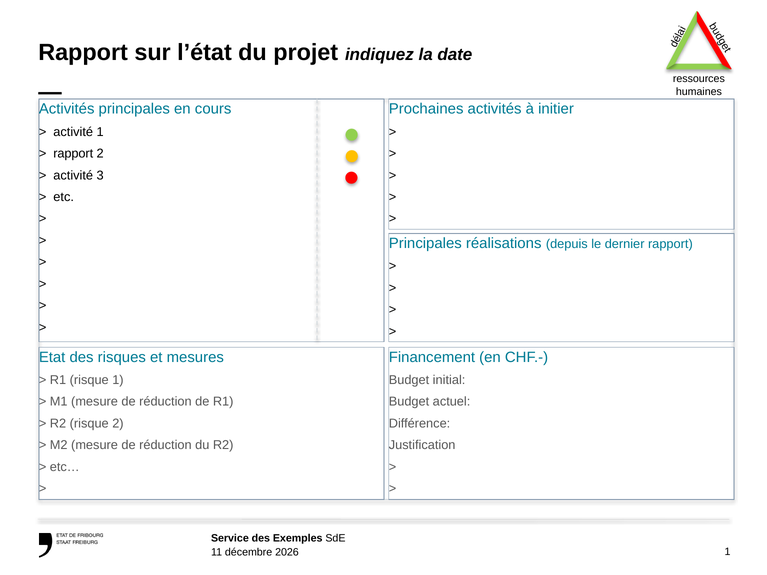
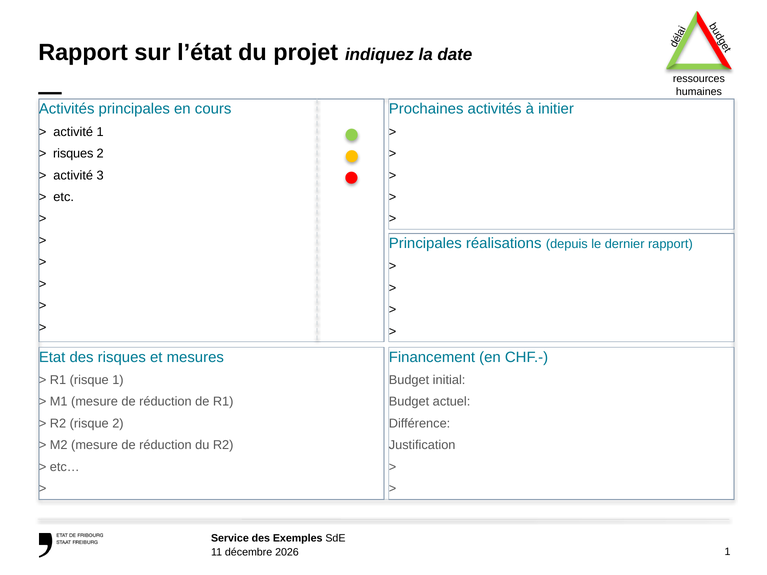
rapport at (73, 154): rapport -> risques
